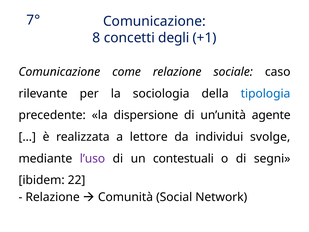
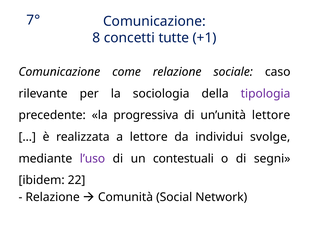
degli: degli -> tutte
tipologia colour: blue -> purple
dispersione: dispersione -> progressiva
un’unità agente: agente -> lettore
